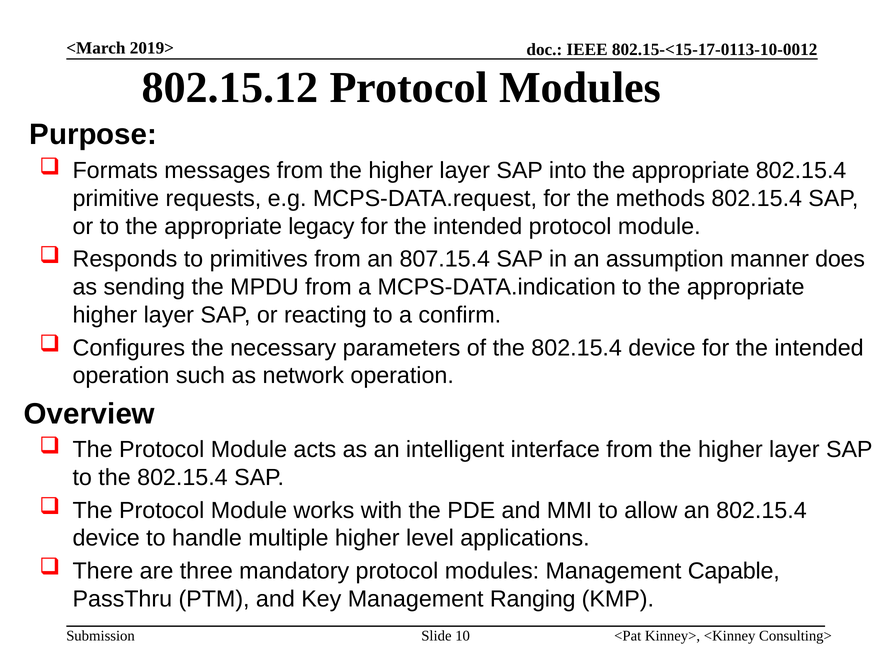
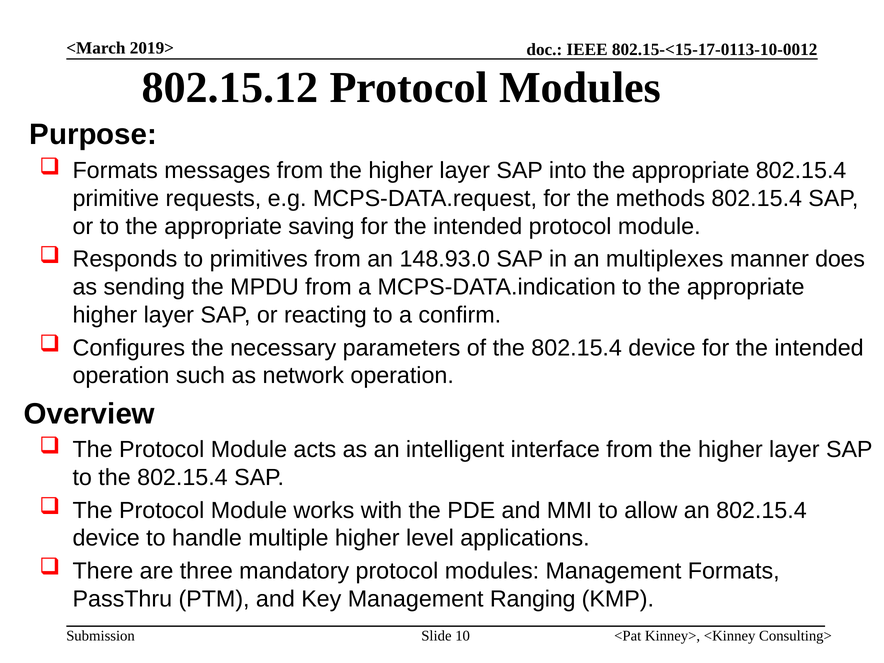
legacy: legacy -> saving
807.15.4: 807.15.4 -> 148.93.0
assumption: assumption -> multiplexes
Management Capable: Capable -> Formats
